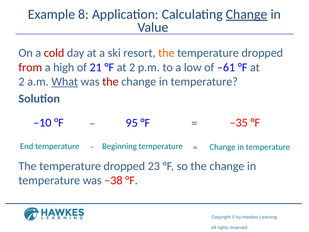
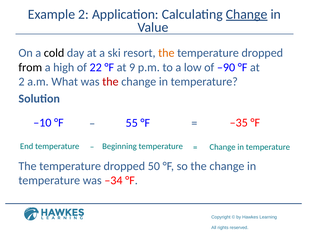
Example 8: 8 -> 2
cold colour: red -> black
from colour: red -> black
21: 21 -> 22
2 at (132, 67): 2 -> 9
–61: –61 -> –90
What underline: present -> none
95: 95 -> 55
23: 23 -> 50
–38: –38 -> –34
